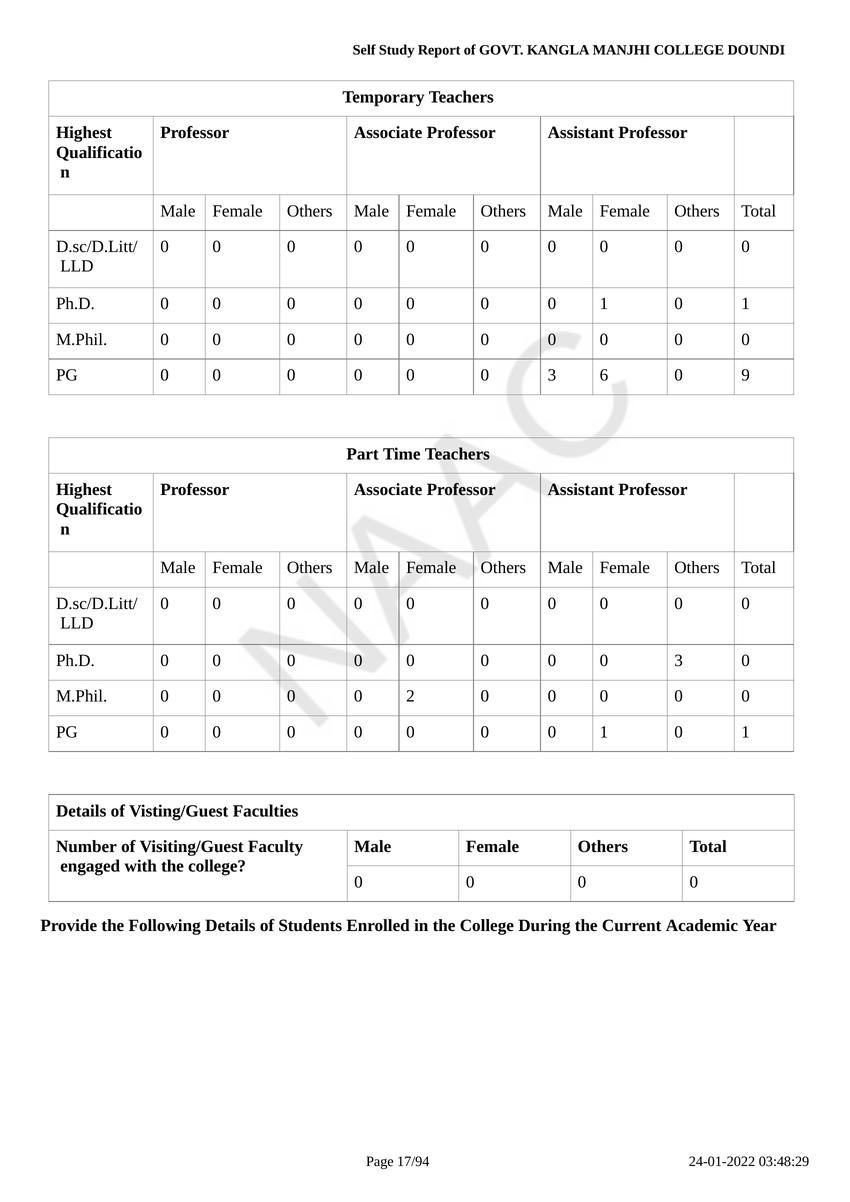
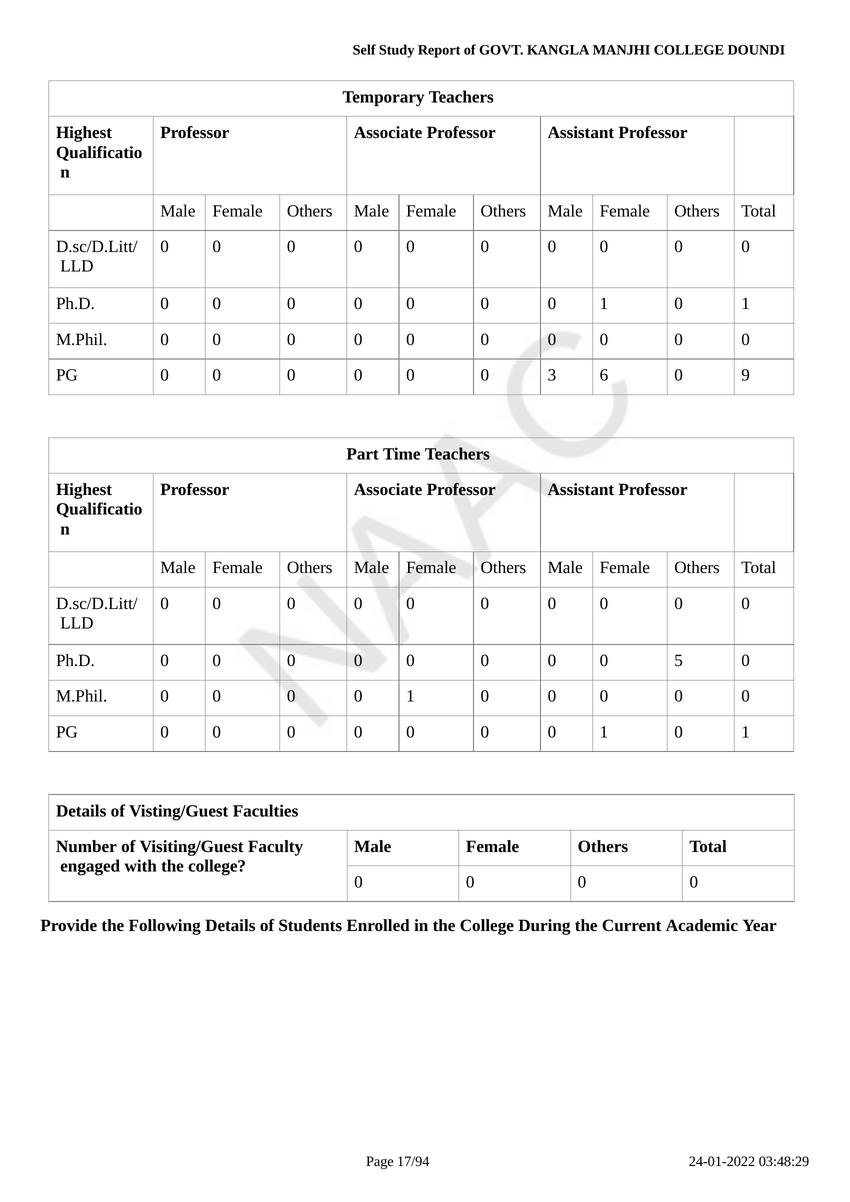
3 at (679, 661): 3 -> 5
2 at (410, 697): 2 -> 1
